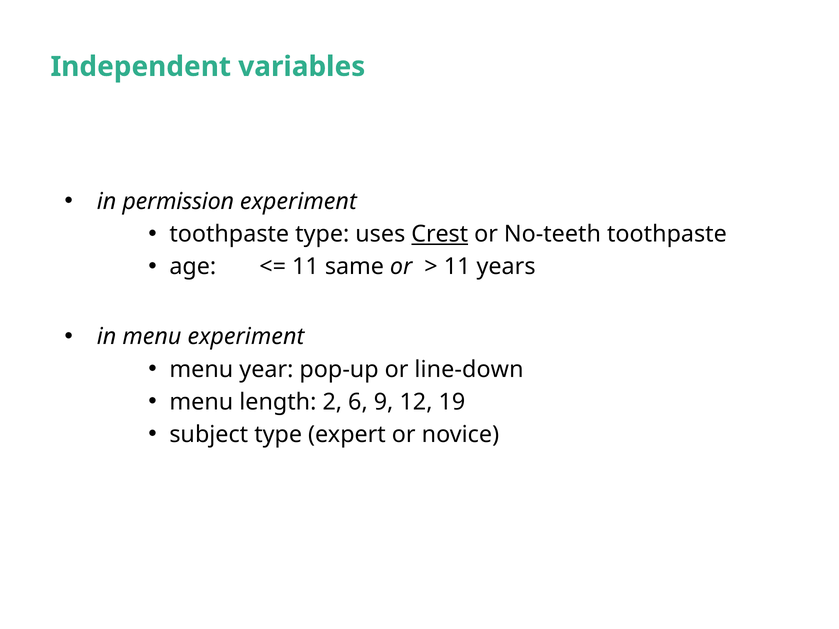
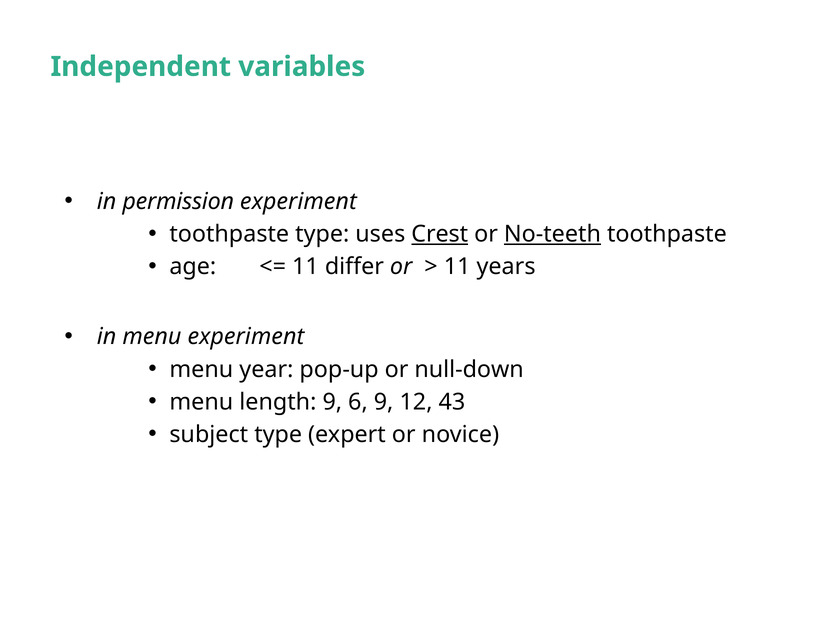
No-teeth underline: none -> present
same: same -> differ
line-down: line-down -> null-down
length 2: 2 -> 9
19: 19 -> 43
